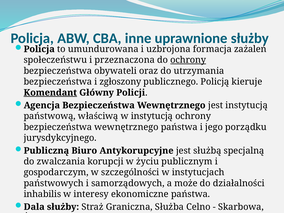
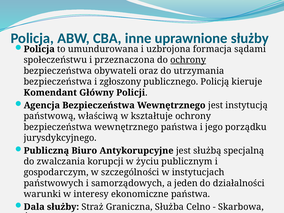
zażaleń: zażaleń -> sądami
Komendant underline: present -> none
w instytucją: instytucją -> kształtuje
może: może -> jeden
inhabilis: inhabilis -> warunki
